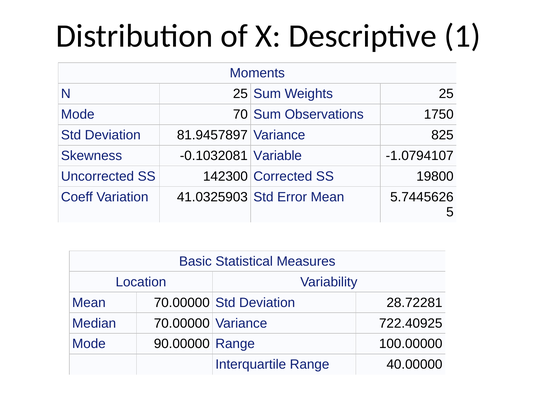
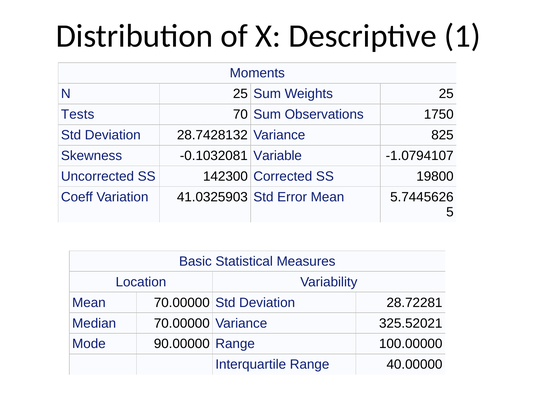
Mode at (78, 114): Mode -> Tests
81.9457897: 81.9457897 -> 28.7428132
722.40925: 722.40925 -> 325.52021
